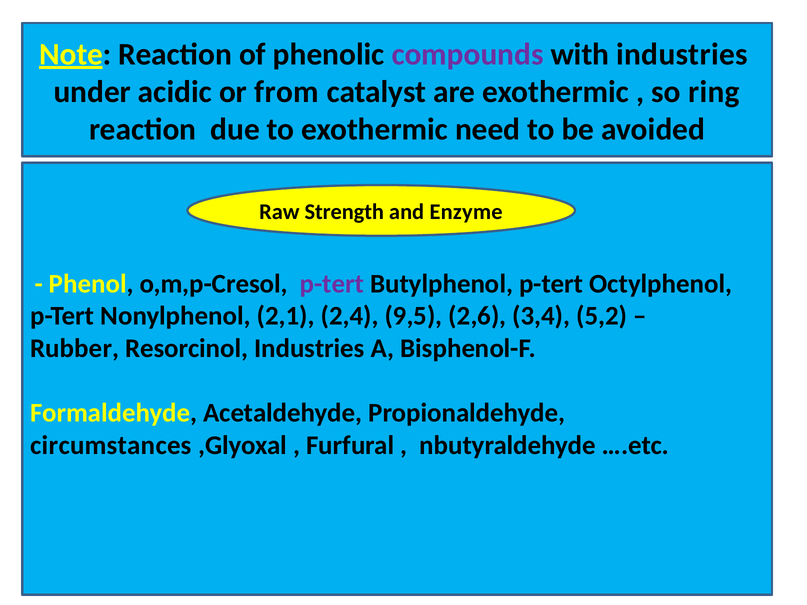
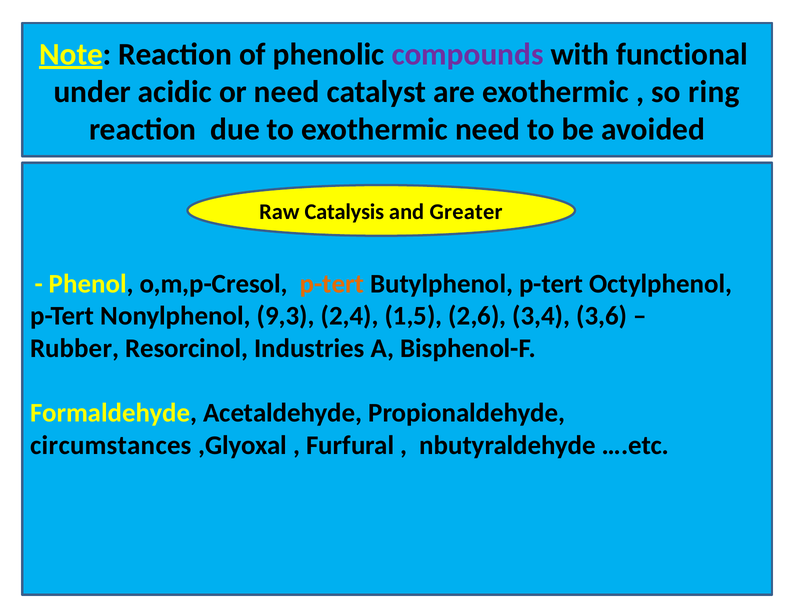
with industries: industries -> functional
or from: from -> need
Strength: Strength -> Catalysis
Enzyme: Enzyme -> Greater
p-tert at (332, 284) colour: purple -> orange
2,1: 2,1 -> 9,3
9,5: 9,5 -> 1,5
5,2: 5,2 -> 3,6
